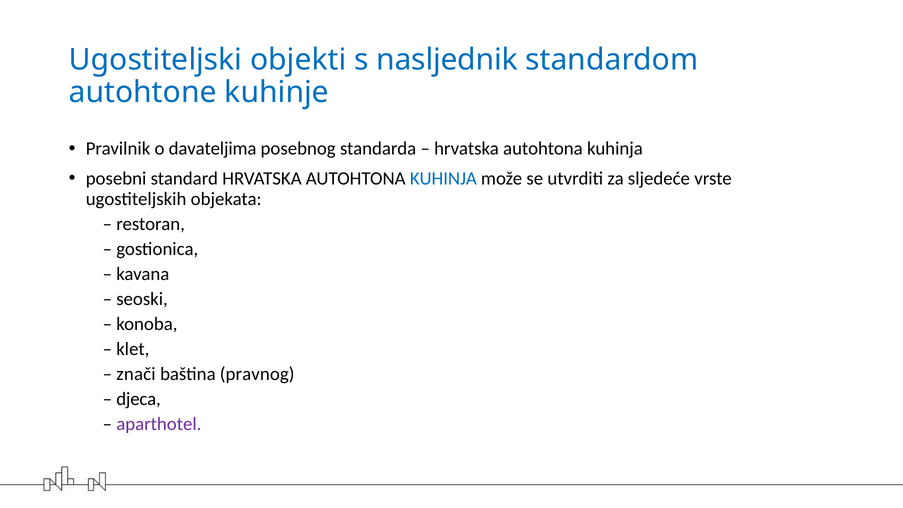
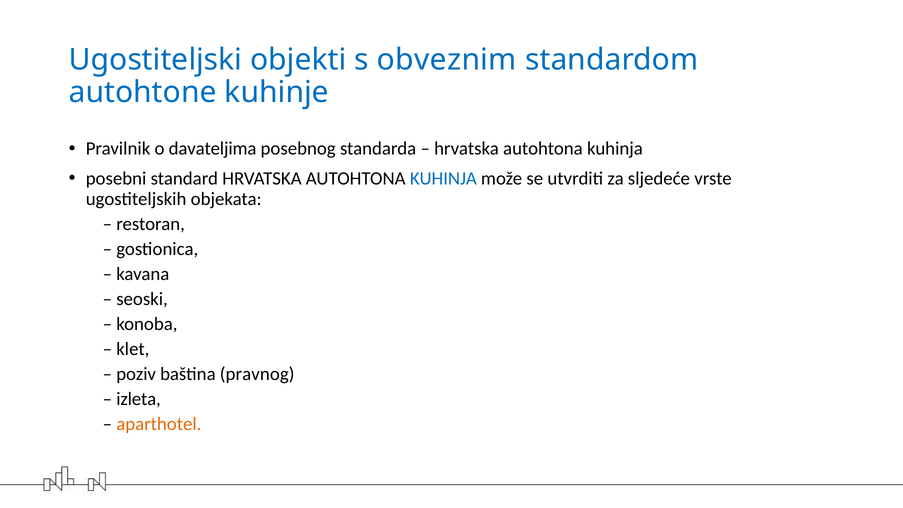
nasljednik: nasljednik -> obveznim
znači: znači -> poziv
djeca: djeca -> izleta
aparthotel colour: purple -> orange
